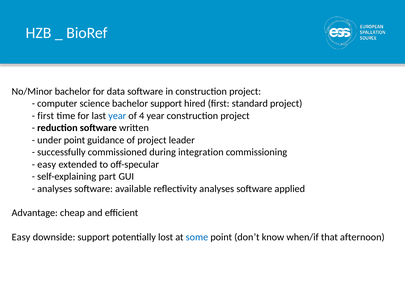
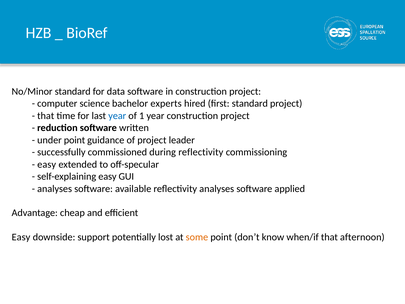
No/Minor bachelor: bachelor -> standard
bachelor support: support -> experts
first at (46, 116): first -> that
4: 4 -> 1
during integration: integration -> reflectivity
self-explaining part: part -> easy
some colour: blue -> orange
